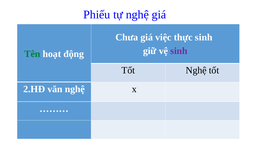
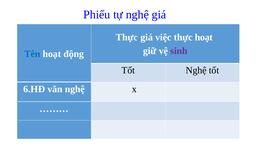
Chưa at (127, 37): Chưa -> Thực
thực sinh: sinh -> hoạt
Tên colour: green -> blue
2.HĐ: 2.HĐ -> 6.HĐ
